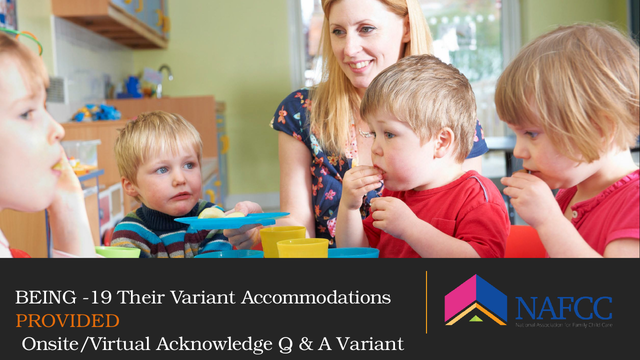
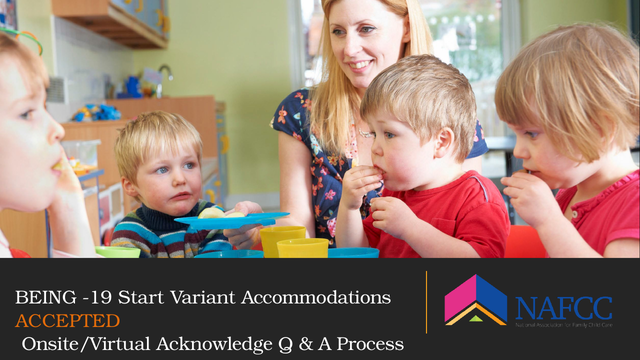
Their: Their -> Start
PROVIDED: PROVIDED -> ACCEPTED
A Variant: Variant -> Process
